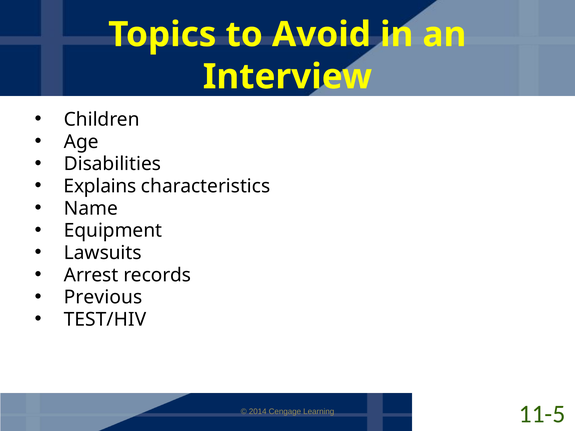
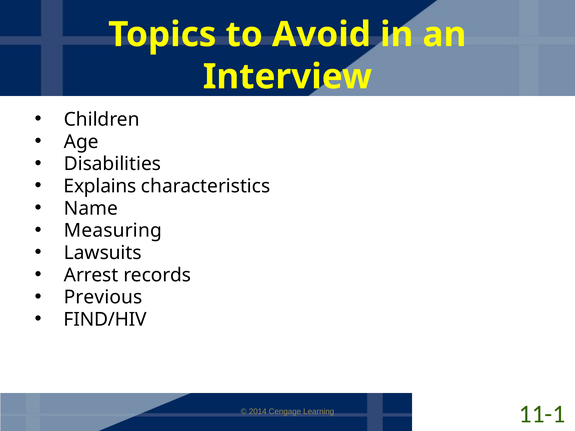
Equipment: Equipment -> Measuring
TEST/HIV: TEST/HIV -> FIND/HIV
11-5: 11-5 -> 11-1
